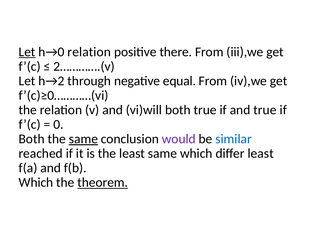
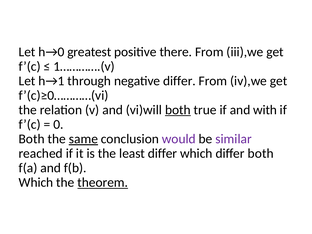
Let at (27, 52) underline: present -> none
h→0 relation: relation -> greatest
2………….(v: 2………….(v -> 1………….(v
h→2: h→2 -> h→1
negative equal: equal -> differ
both at (178, 110) underline: none -> present
and true: true -> with
similar colour: blue -> purple
least same: same -> differ
differ least: least -> both
